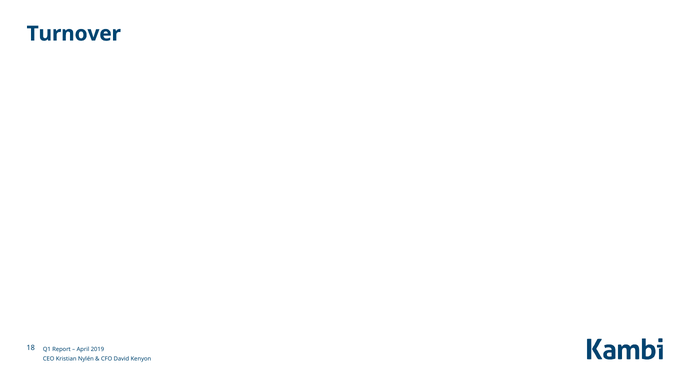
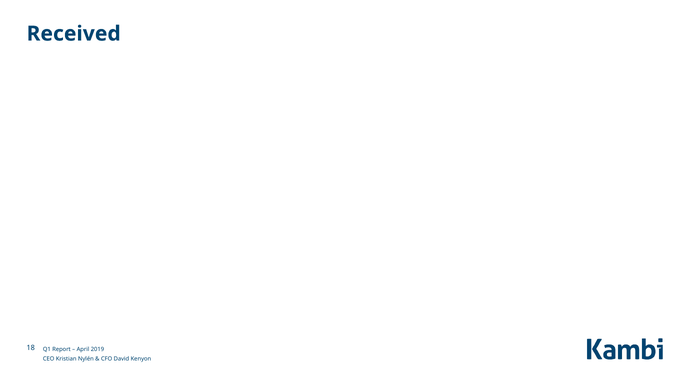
Turnover: Turnover -> Received
